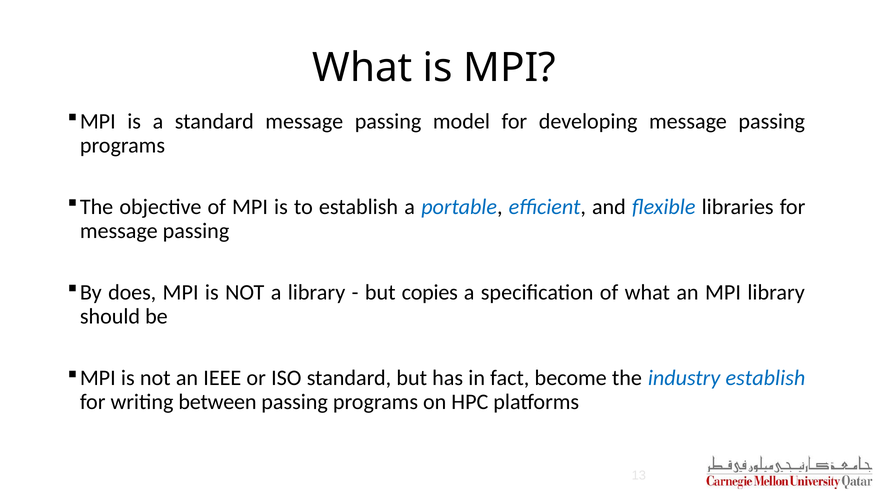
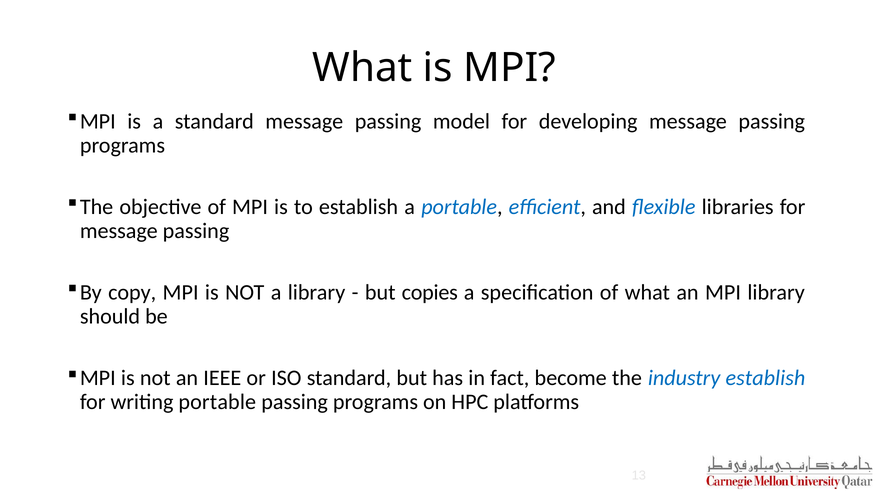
does: does -> copy
writing between: between -> portable
